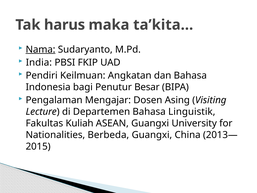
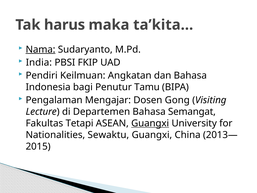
Besar: Besar -> Tamu
Asing: Asing -> Gong
Linguistik: Linguistik -> Semangat
Kuliah: Kuliah -> Tetapi
Guangxi at (150, 123) underline: none -> present
Berbeda: Berbeda -> Sewaktu
